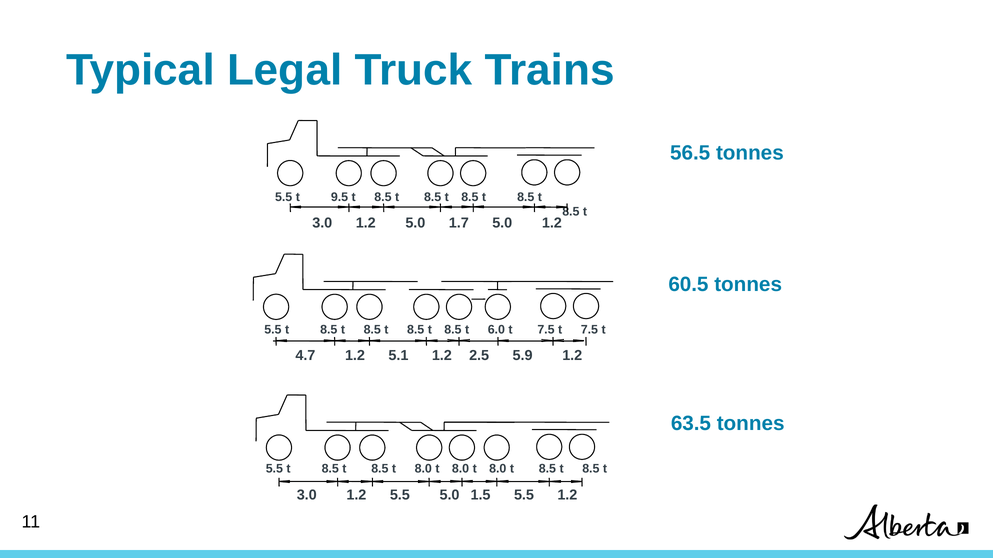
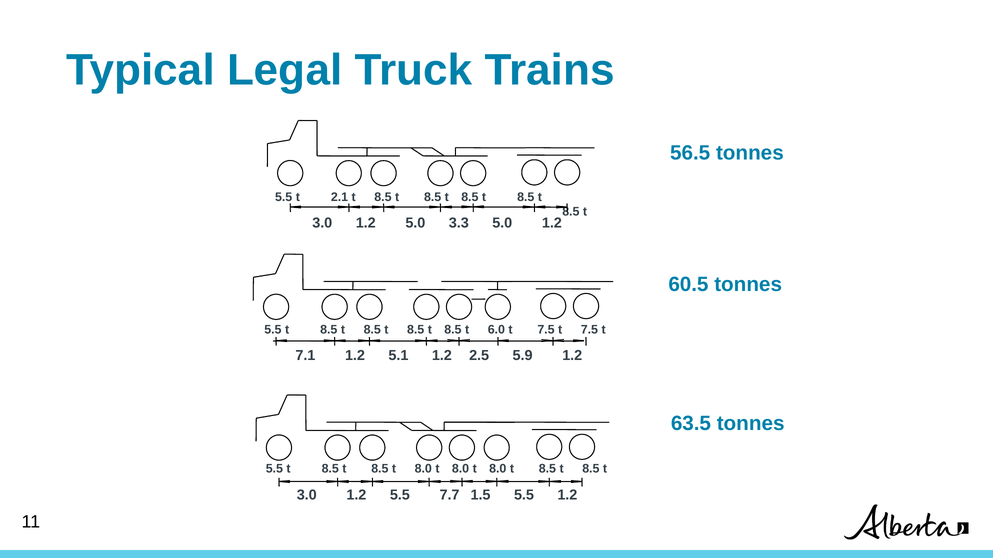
9.5: 9.5 -> 2.1
1.7: 1.7 -> 3.3
4.7: 4.7 -> 7.1
5.0 at (450, 495): 5.0 -> 7.7
